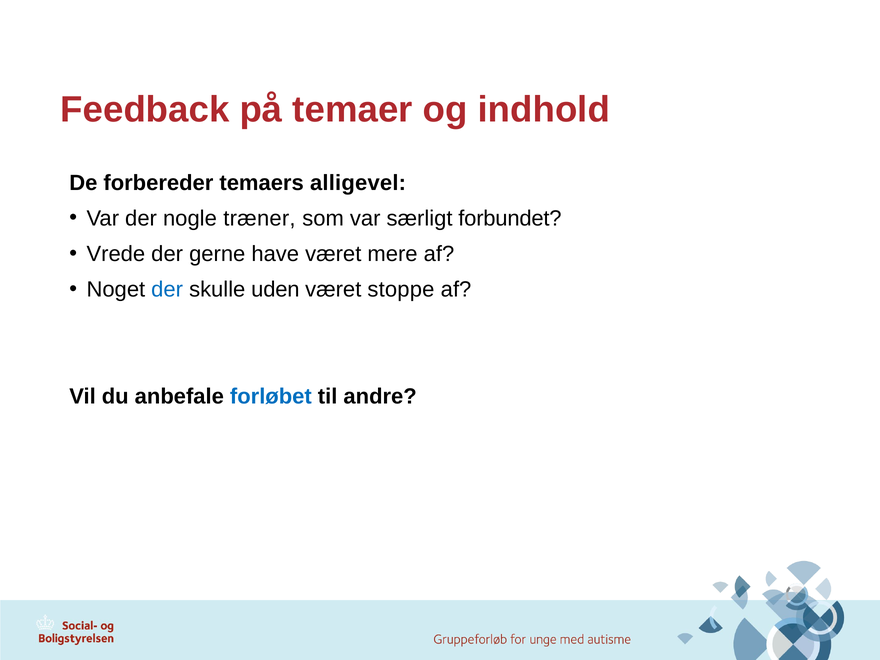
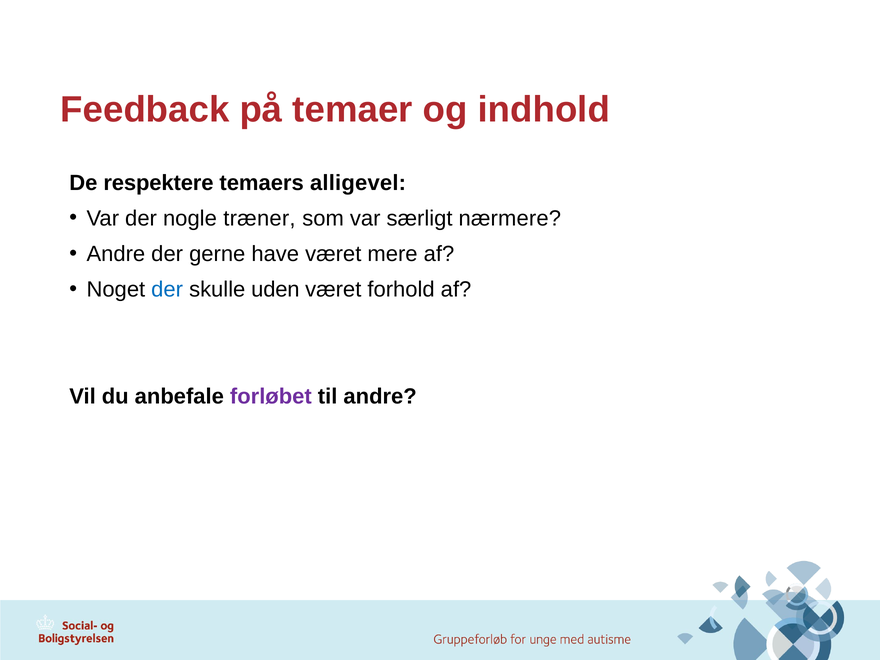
forbereder: forbereder -> respektere
forbundet: forbundet -> nærmere
Vrede at (116, 254): Vrede -> Andre
stoppe: stoppe -> forhold
forløbet colour: blue -> purple
